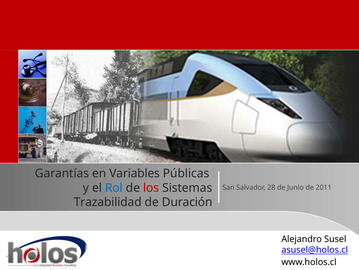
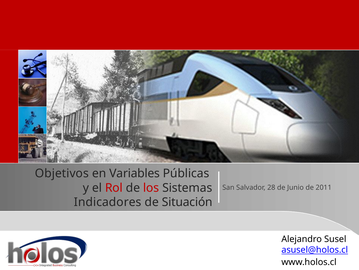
Garantías: Garantías -> Objetivos
Rol colour: blue -> red
Trazabilidad: Trazabilidad -> Indicadores
Duración: Duración -> Situación
